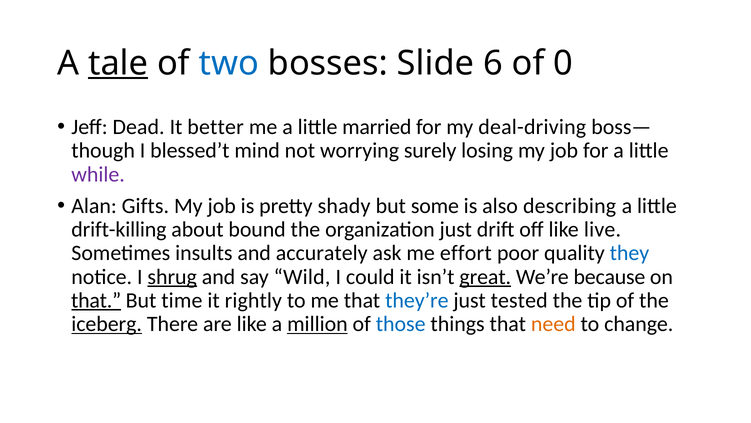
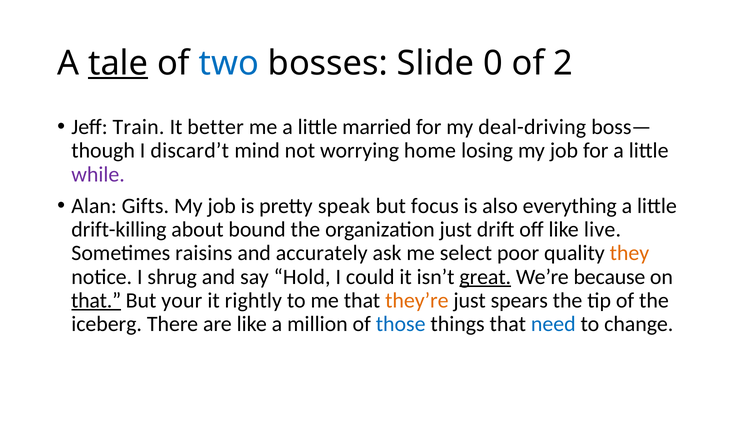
6: 6 -> 0
0: 0 -> 2
Dead: Dead -> Train
blessed’t: blessed’t -> discard’t
surely: surely -> home
shady: shady -> speak
some: some -> focus
describing: describing -> everything
insults: insults -> raisins
effort: effort -> select
they colour: blue -> orange
shrug underline: present -> none
Wild: Wild -> Hold
time: time -> your
they’re colour: blue -> orange
tested: tested -> spears
iceberg underline: present -> none
million underline: present -> none
need colour: orange -> blue
